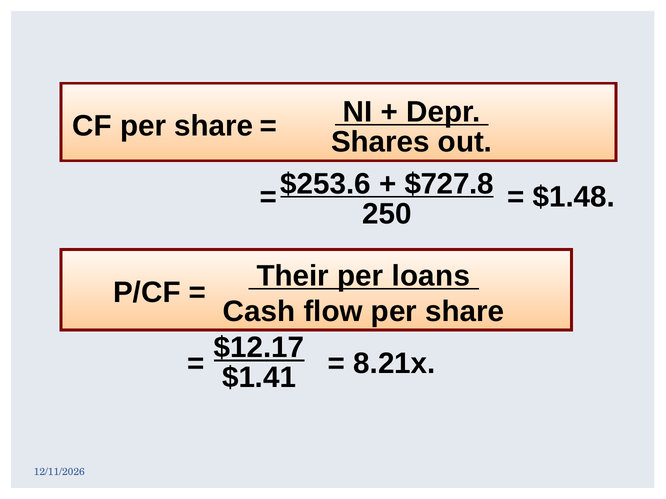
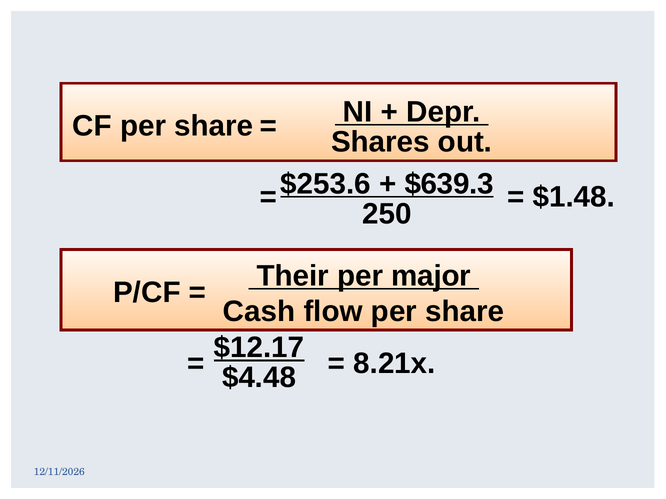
$727.8: $727.8 -> $639.3
loans: loans -> major
$1.41: $1.41 -> $4.48
